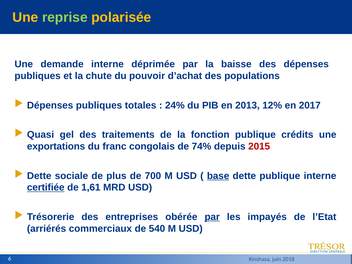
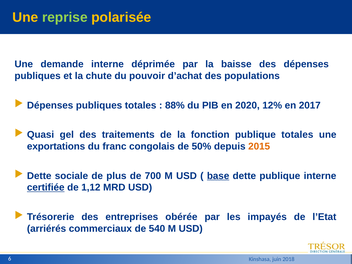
24%: 24% -> 88%
2013: 2013 -> 2020
publique crédits: crédits -> totales
74%: 74% -> 50%
2015 colour: red -> orange
1,61: 1,61 -> 1,12
par at (212, 217) underline: present -> none
